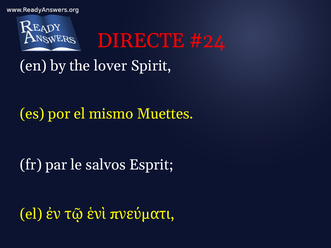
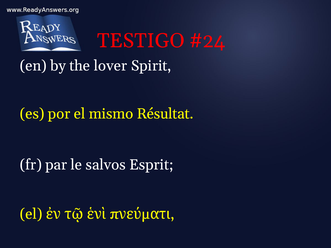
DIRECTE: DIRECTE -> TESTIGO
Muettes: Muettes -> Résultat
